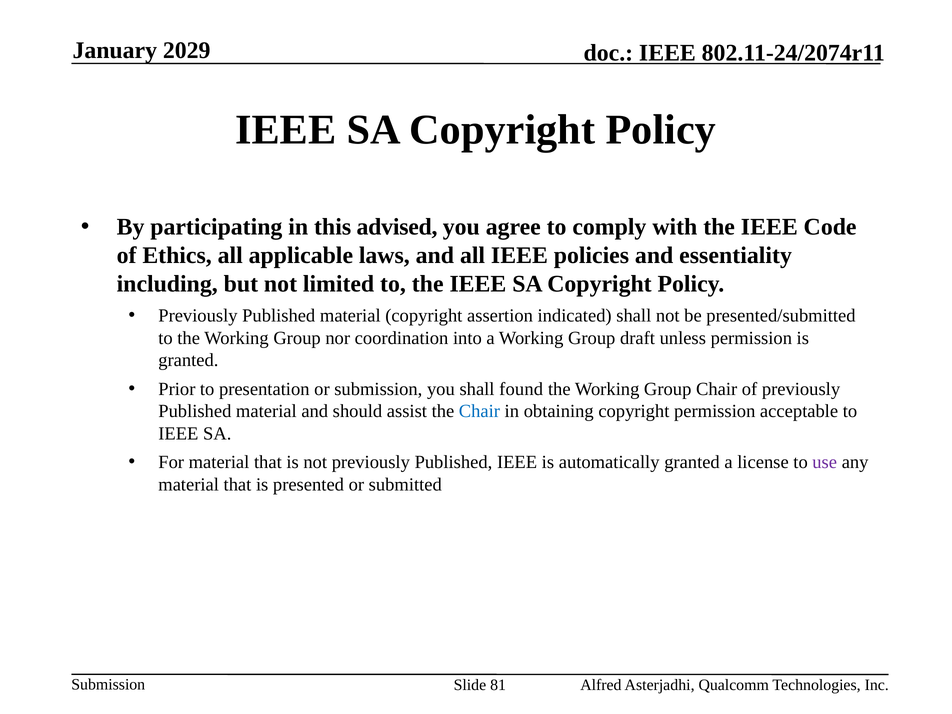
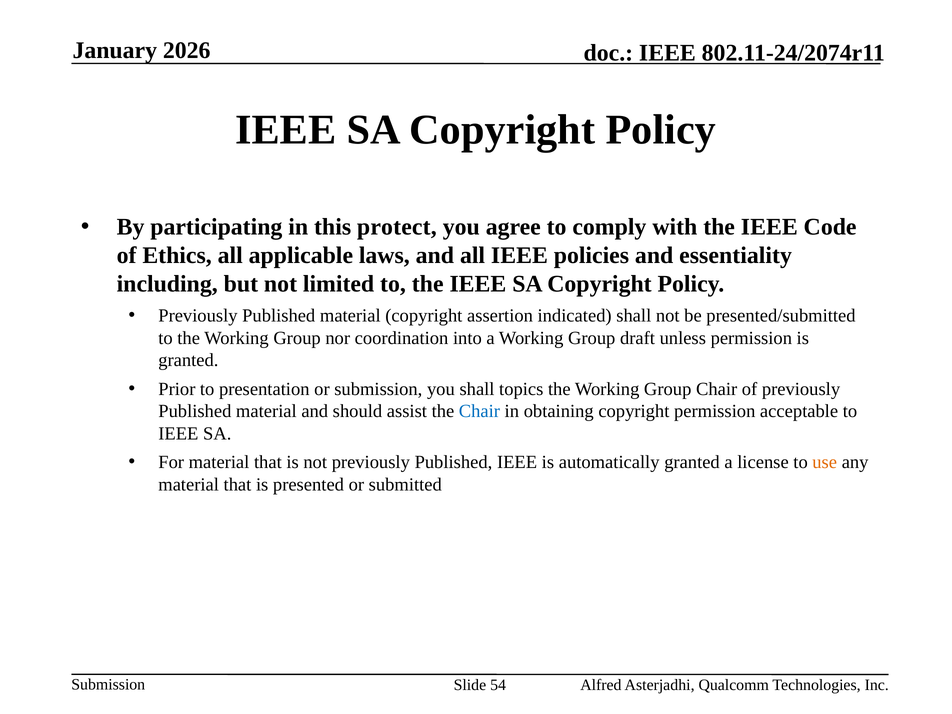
2029: 2029 -> 2026
advised: advised -> protect
found: found -> topics
use colour: purple -> orange
81: 81 -> 54
